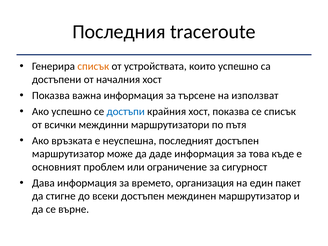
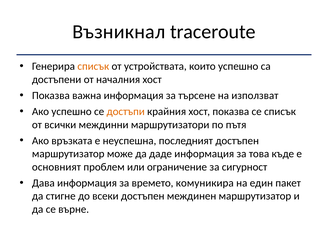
Последния: Последния -> Възникнал
достъпи colour: blue -> orange
организация: организация -> комуникира
